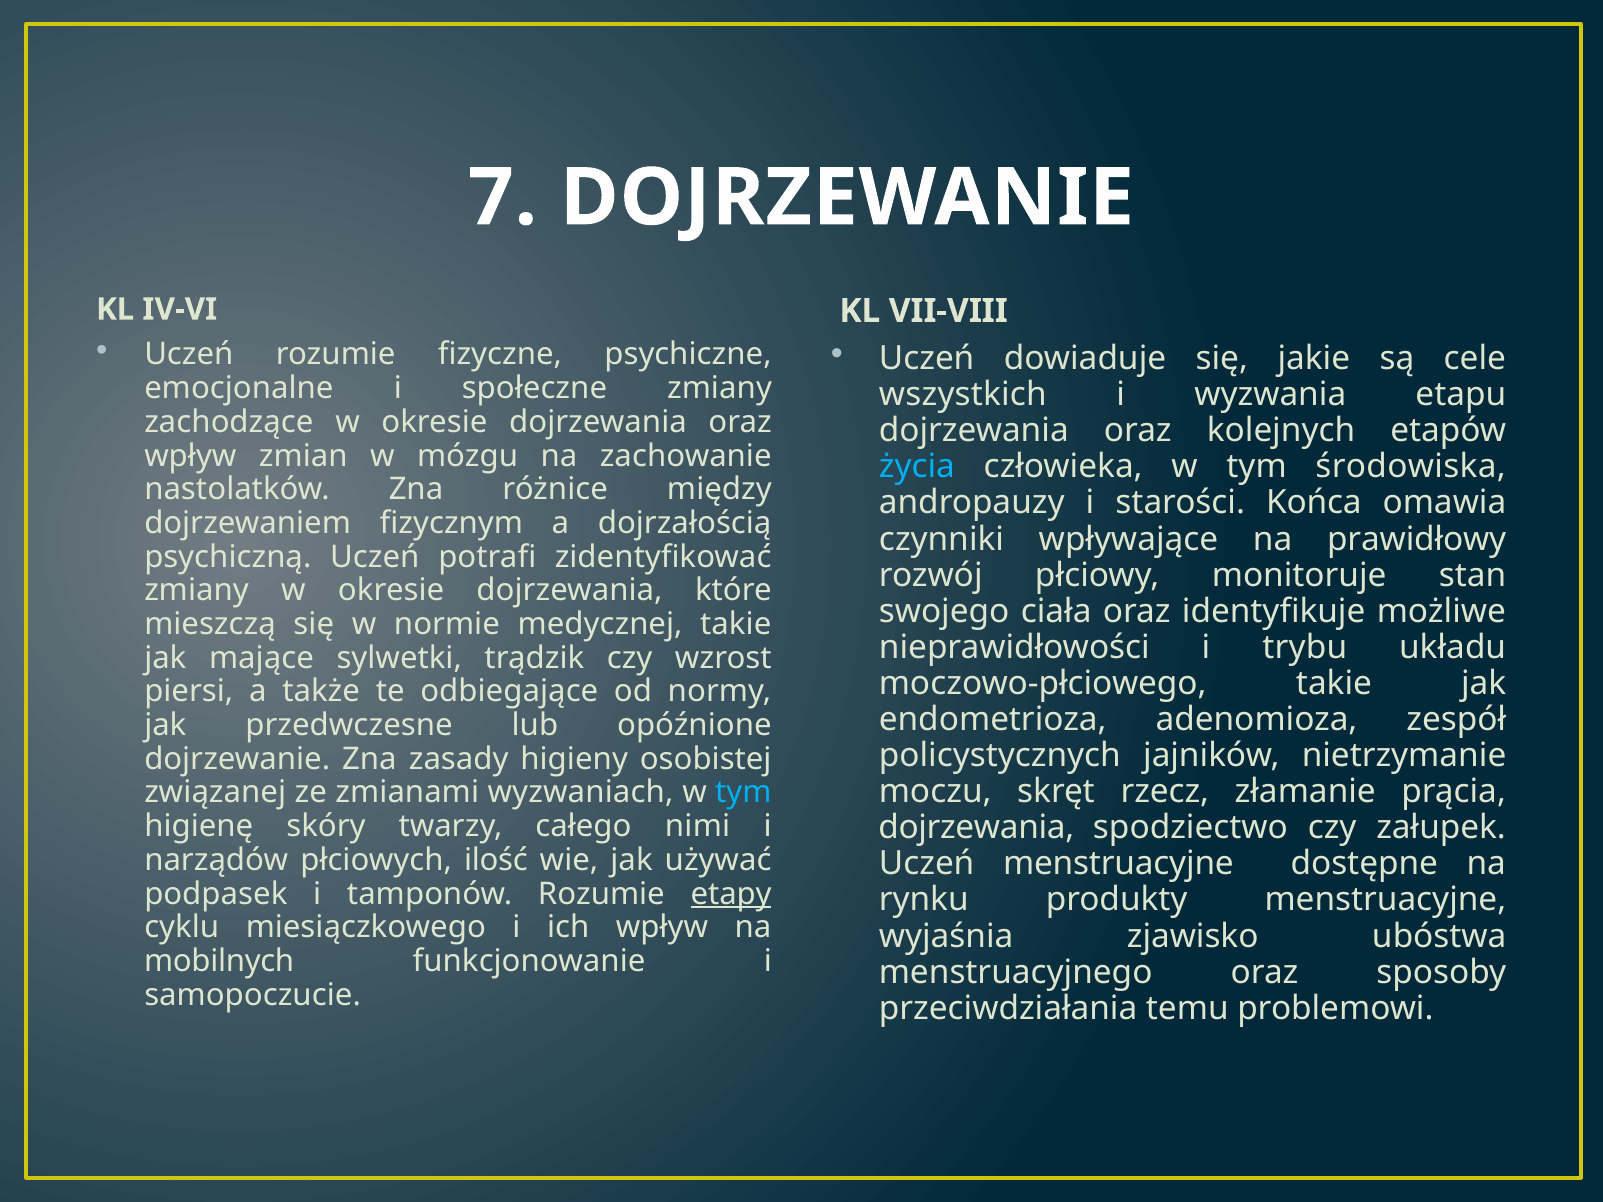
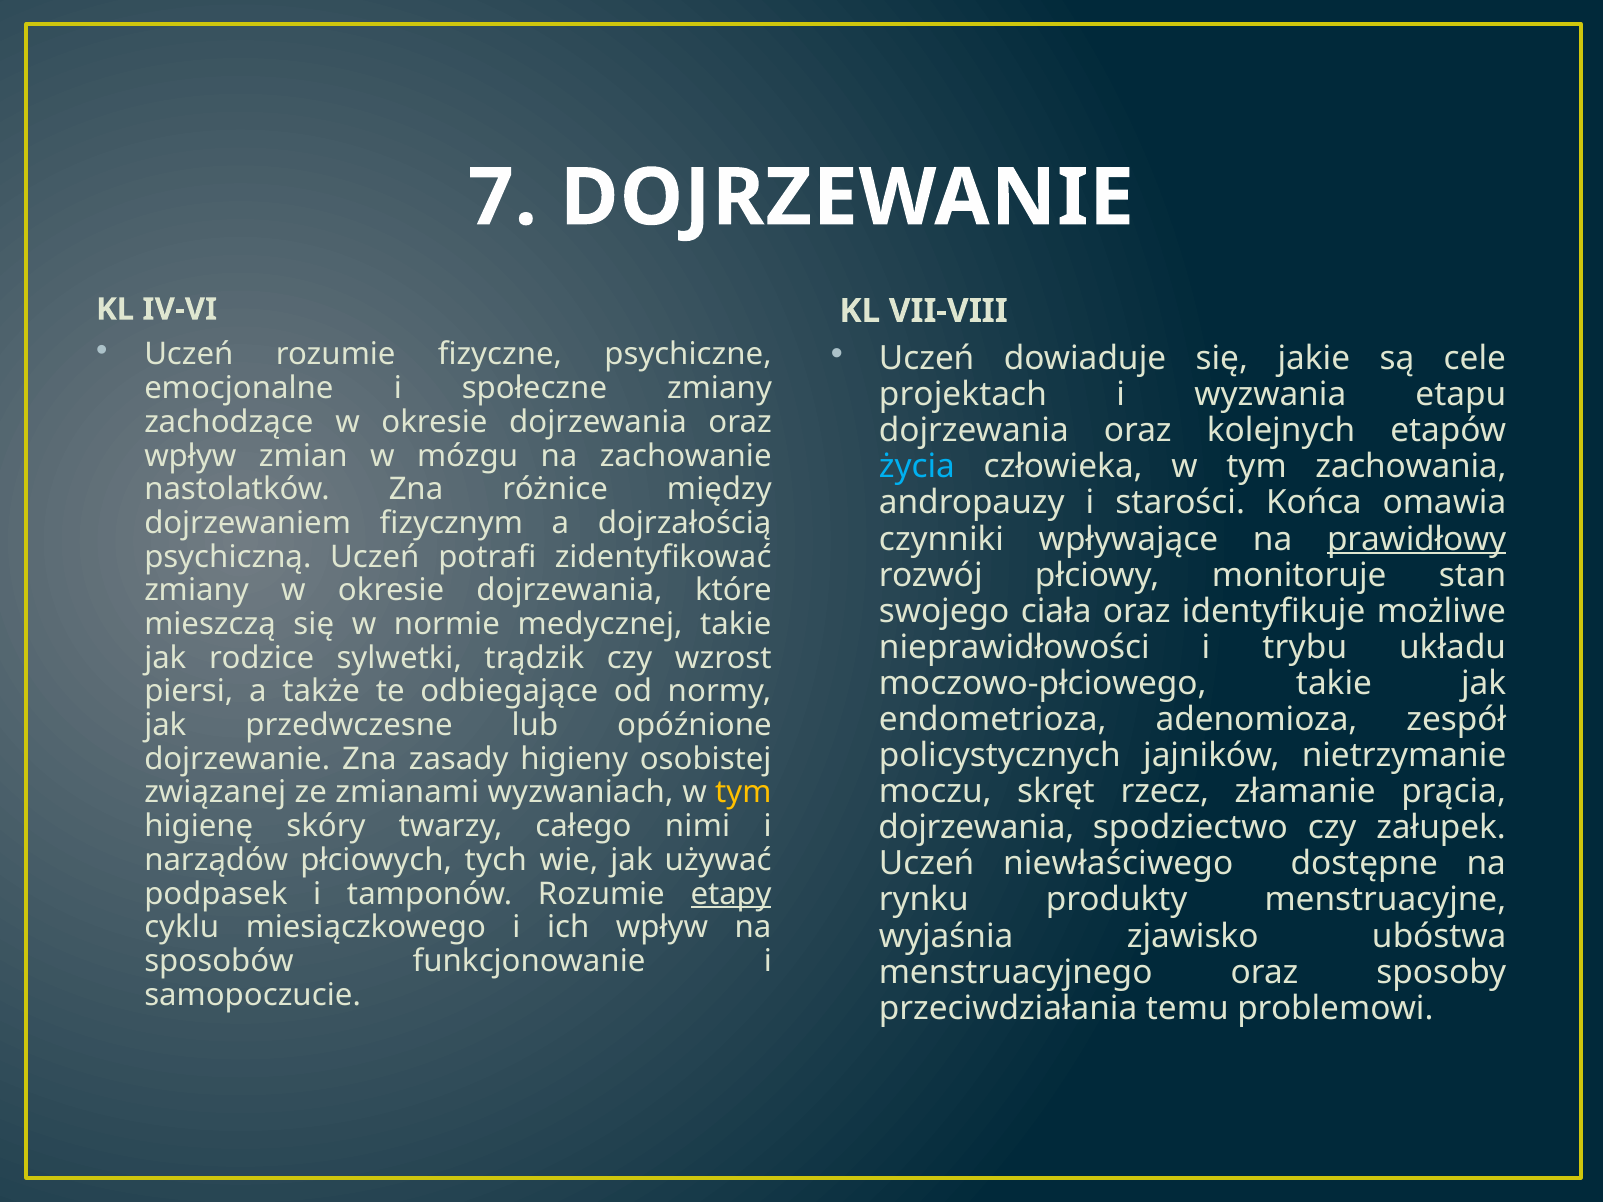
wszystkich: wszystkich -> projektach
środowiska: środowiska -> zachowania
prawidłowy underline: none -> present
mające: mające -> rodzice
tym at (743, 793) colour: light blue -> yellow
ilość: ilość -> tych
Uczeń menstruacyjne: menstruacyjne -> niewłaściwego
mobilnych: mobilnych -> sposobów
